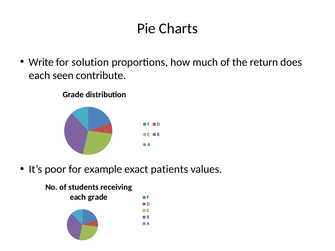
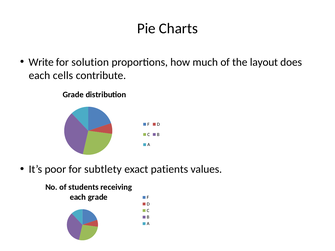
return: return -> layout
seen: seen -> cells
example: example -> subtlety
